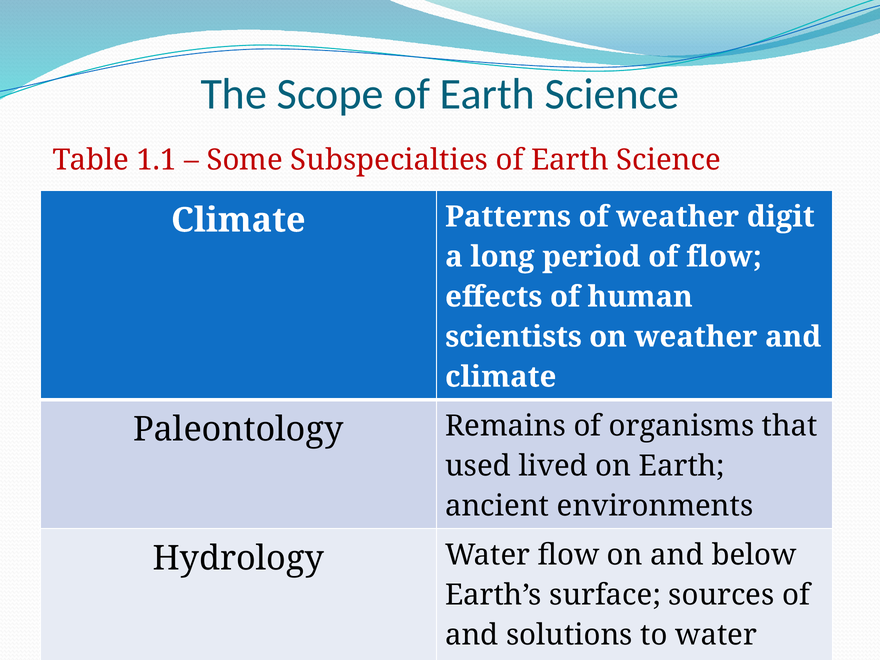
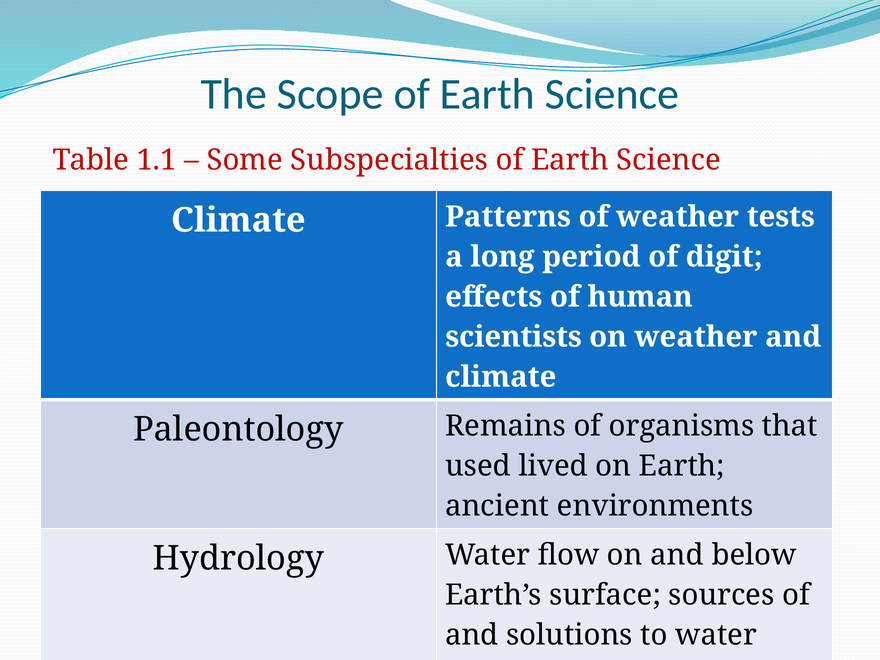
digit: digit -> tests
of flow: flow -> digit
